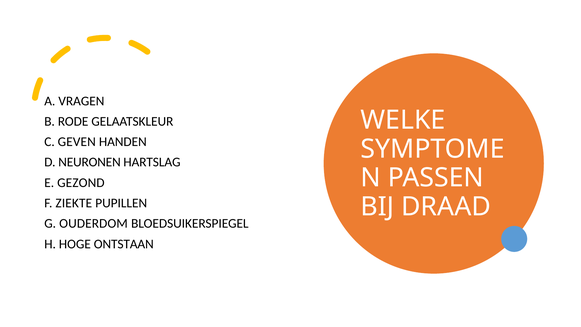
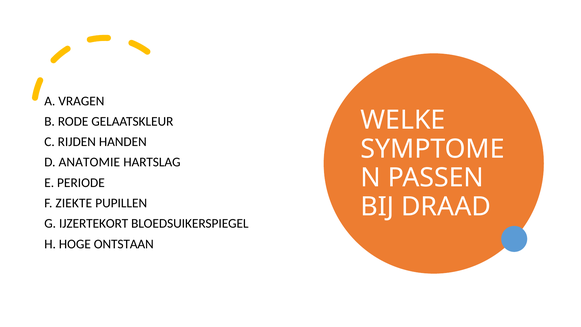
GEVEN: GEVEN -> RIJDEN
NEURONEN: NEURONEN -> ANATOMIE
GEZOND: GEZOND -> PERIODE
OUDERDOM: OUDERDOM -> IJZERTEKORT
